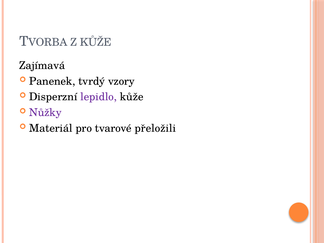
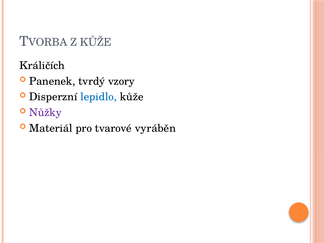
Zajímavá: Zajímavá -> Králičích
lepidlo colour: purple -> blue
přeložili: přeložili -> vyráběn
